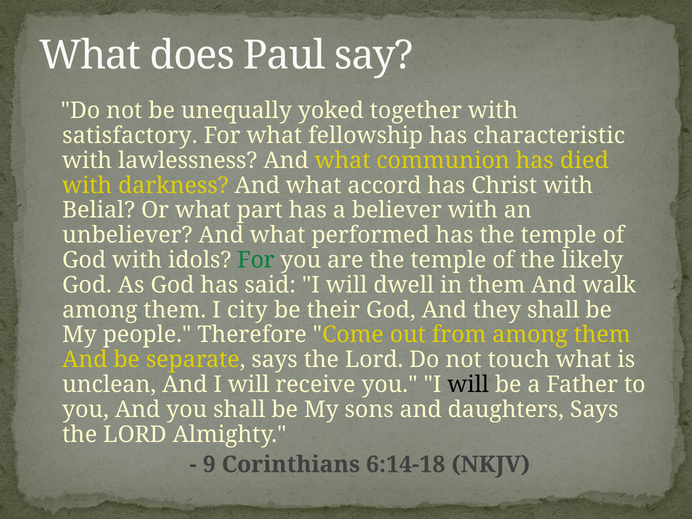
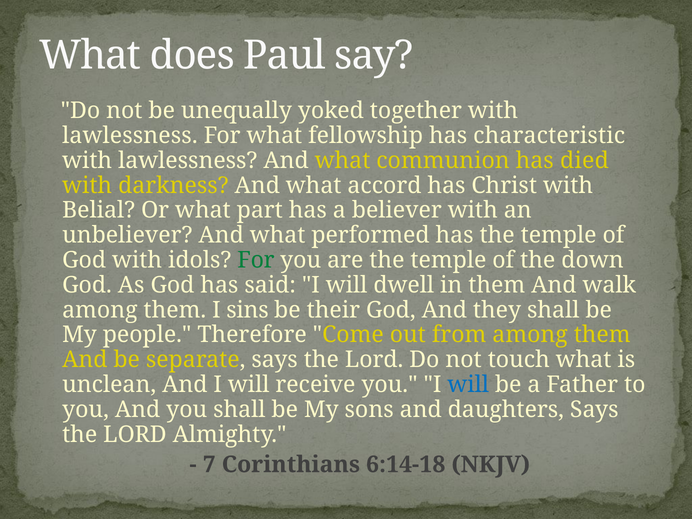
satisfactory at (130, 136): satisfactory -> lawlessness
likely: likely -> down
city: city -> sins
will at (468, 385) colour: black -> blue
9: 9 -> 7
